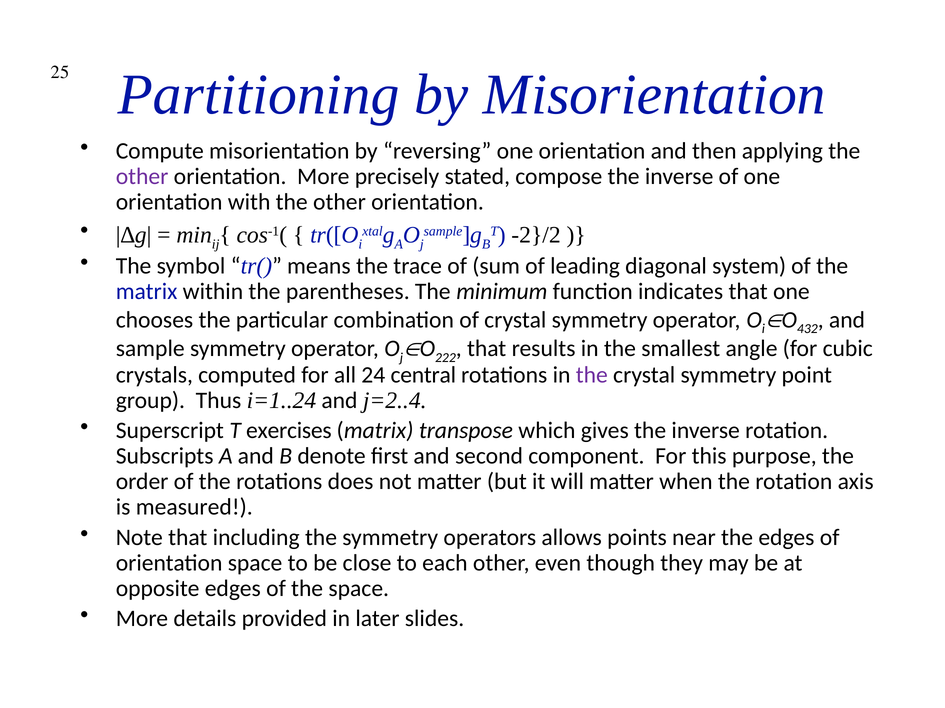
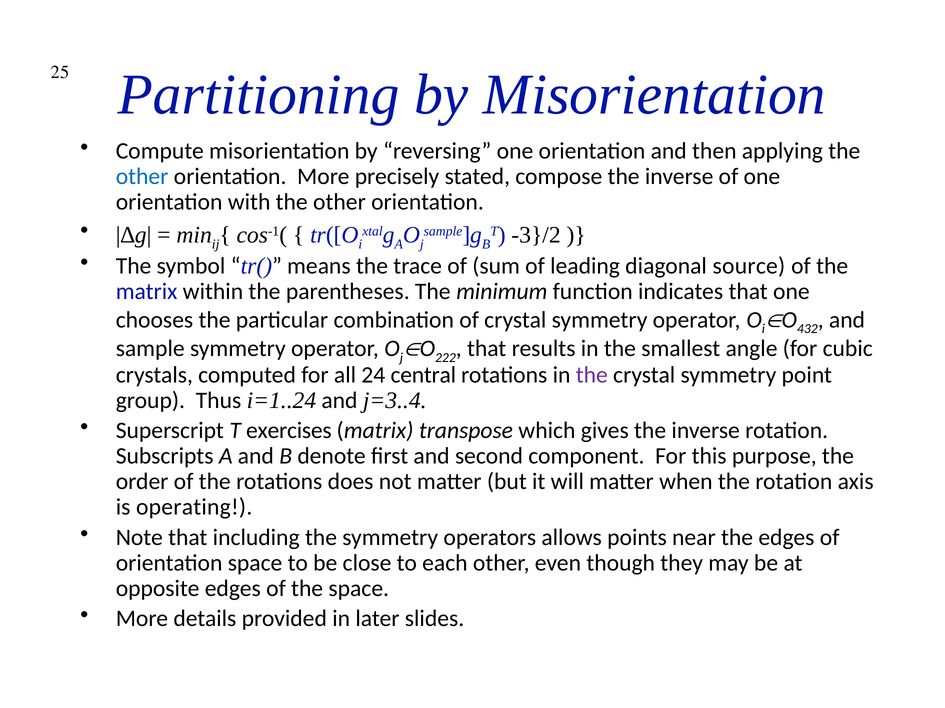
other at (142, 177) colour: purple -> blue
-2}/2: -2}/2 -> -3}/2
system: system -> source
j=2..4: j=2..4 -> j=3..4
measured: measured -> operating
